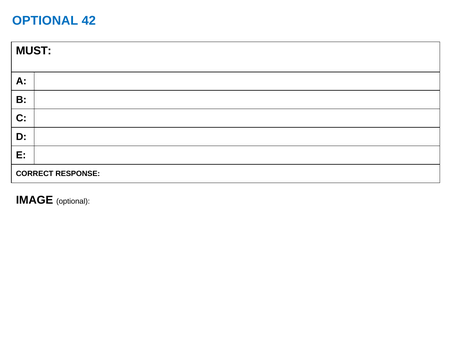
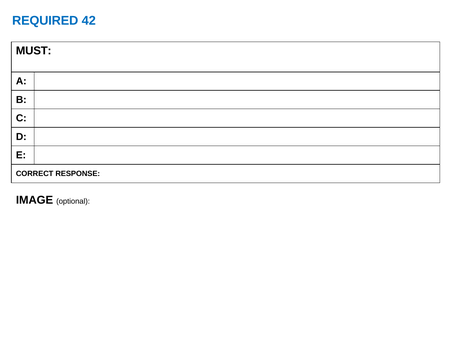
OPTIONAL at (45, 21): OPTIONAL -> REQUIRED
